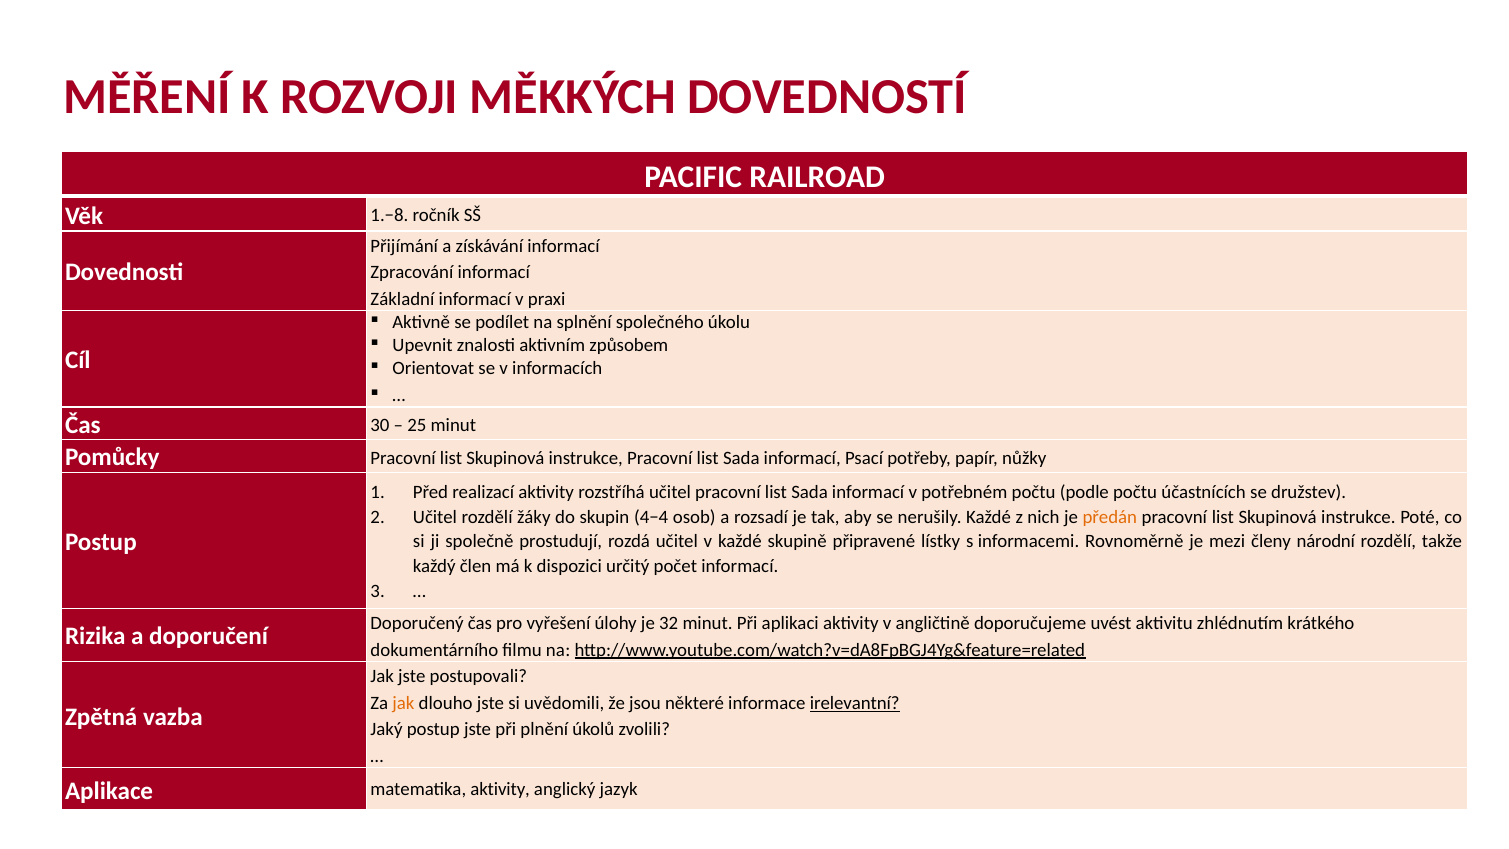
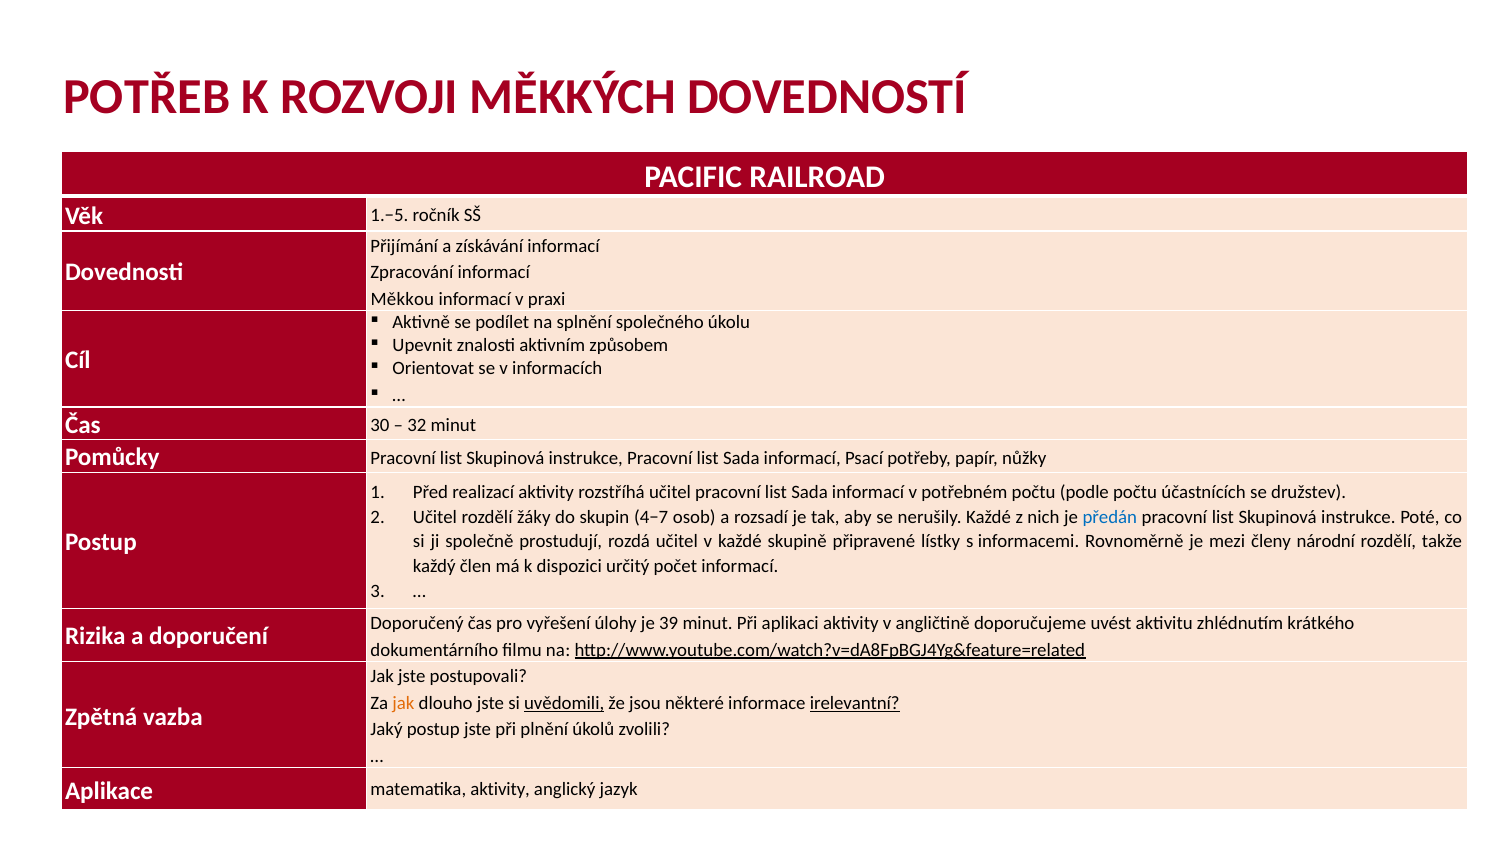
MĚŘENÍ: MĚŘENÍ -> POTŘEB
1.−8: 1.−8 -> 1.−5
Základní: Základní -> Měkkou
25: 25 -> 32
4−4: 4−4 -> 4−7
předán colour: orange -> blue
32: 32 -> 39
uvědomili underline: none -> present
